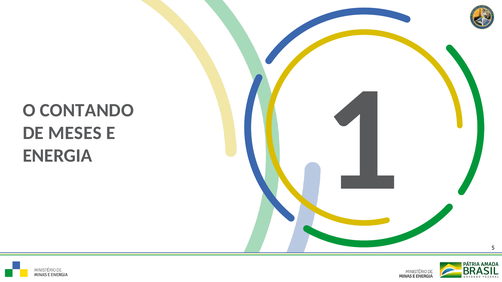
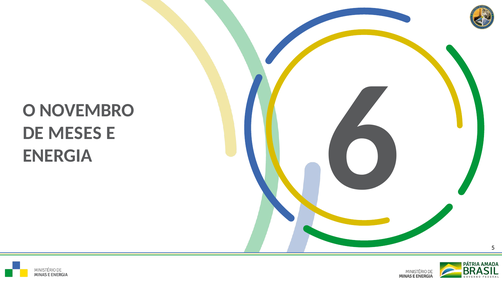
CONTANDO: CONTANDO -> NOVEMBRO
1: 1 -> 6
